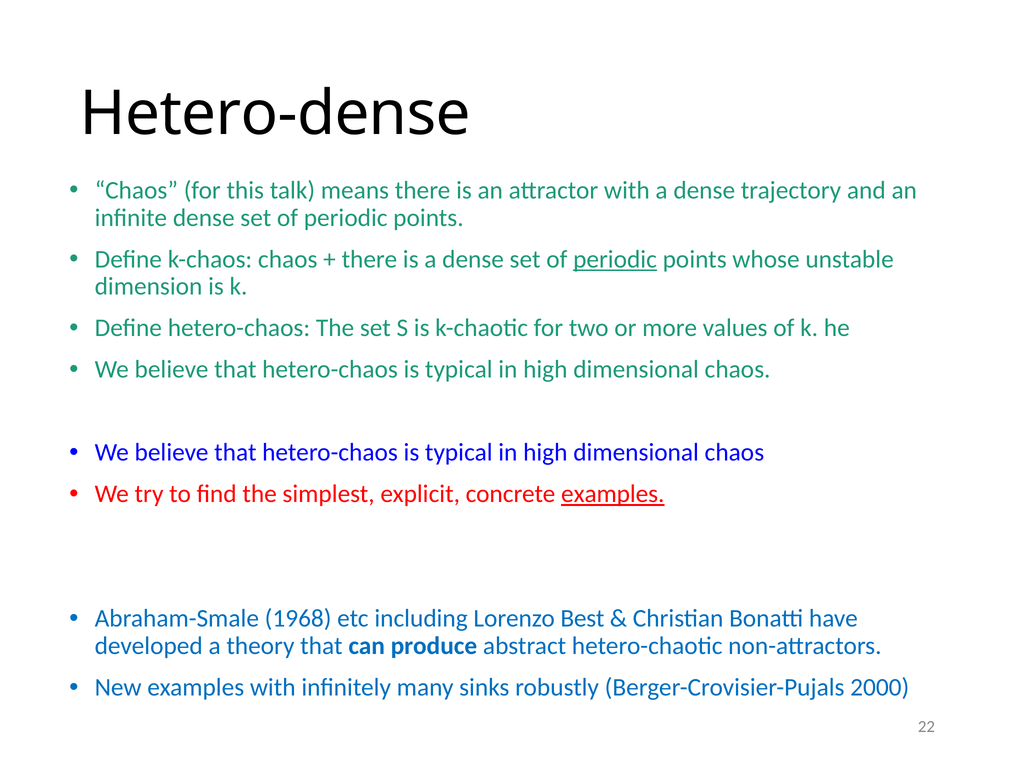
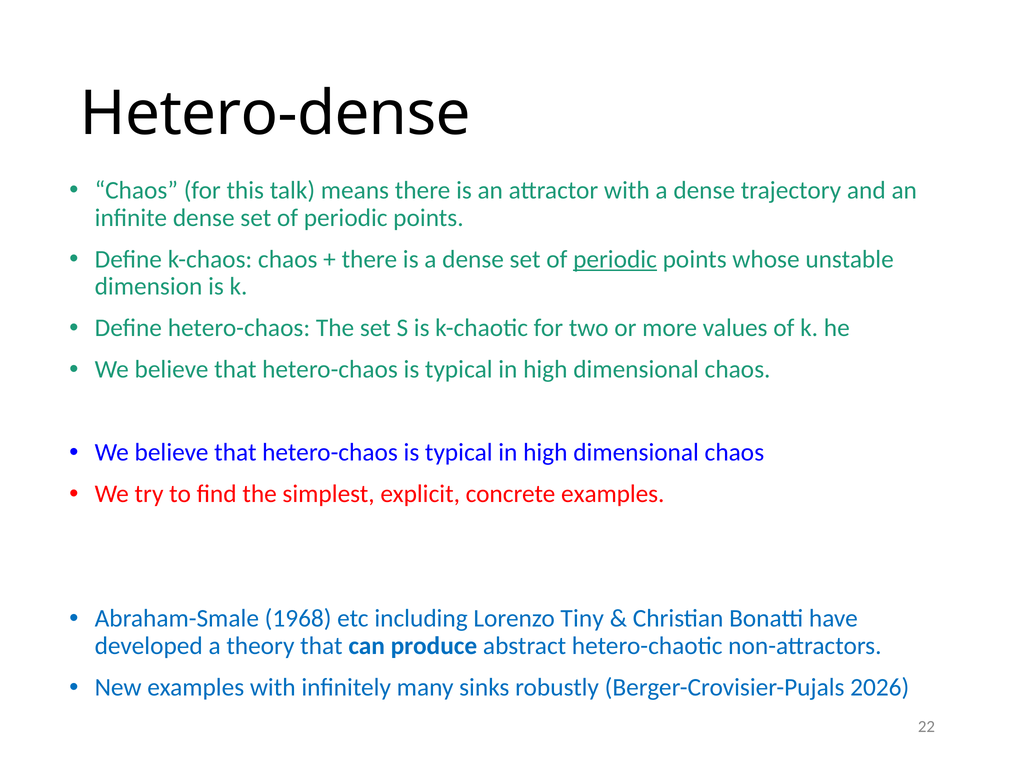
examples at (613, 494) underline: present -> none
Best: Best -> Tiny
2000: 2000 -> 2026
